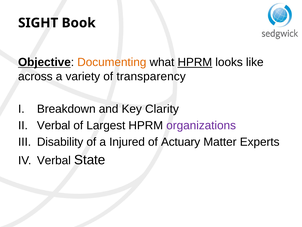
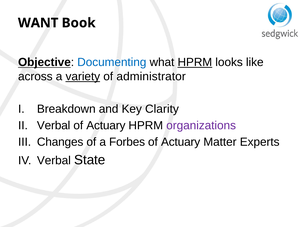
SIGHT: SIGHT -> WANT
Documenting colour: orange -> blue
variety underline: none -> present
transparency: transparency -> administrator
Largest at (106, 125): Largest -> Actuary
Disability: Disability -> Changes
Injured: Injured -> Forbes
